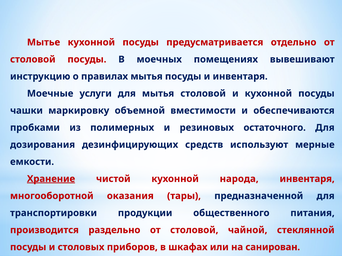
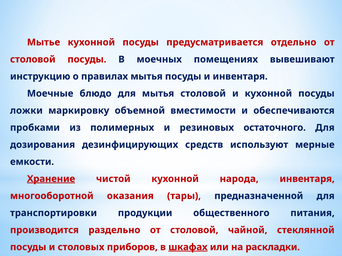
услуги: услуги -> блюдо
чашки: чашки -> ложки
шкафах underline: none -> present
санирован: санирован -> раскладки
